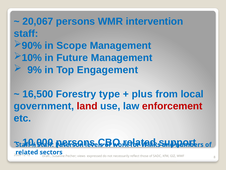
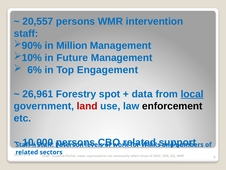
20,067: 20,067 -> 20,557
Scope: Scope -> Million
9%: 9% -> 6%
16,500: 16,500 -> 26,961
type: type -> spot
plus: plus -> data
local underline: none -> present
enforcement colour: red -> black
